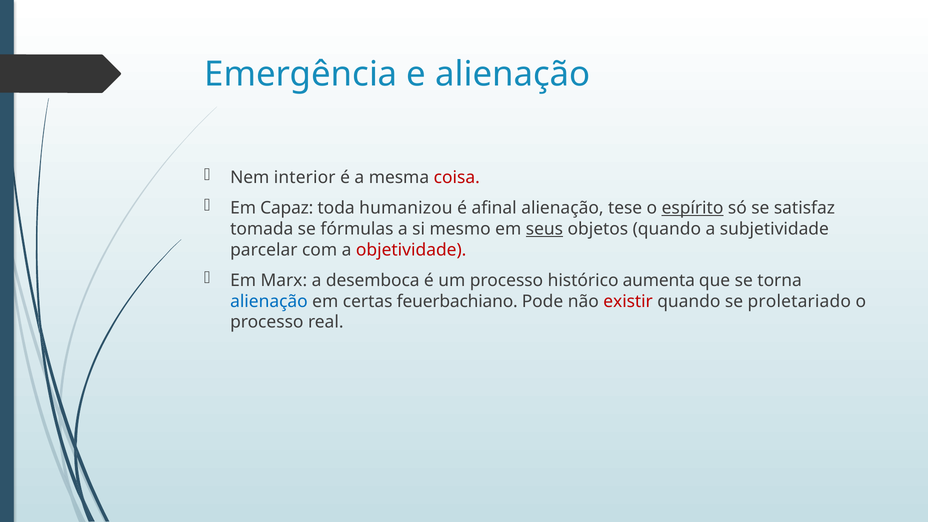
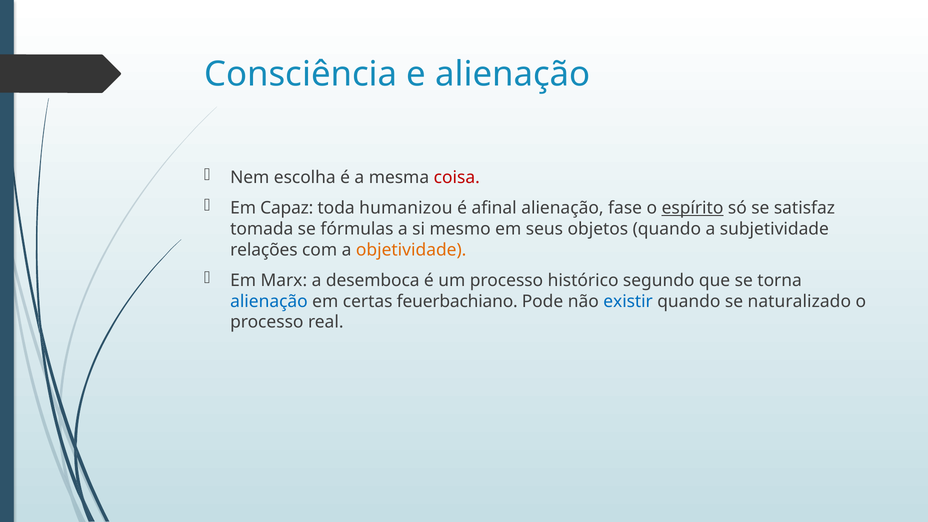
Emergência: Emergência -> Consciência
interior: interior -> escolha
tese: tese -> fase
seus underline: present -> none
parcelar: parcelar -> relações
objetividade colour: red -> orange
aumenta: aumenta -> segundo
existir colour: red -> blue
proletariado: proletariado -> naturalizado
